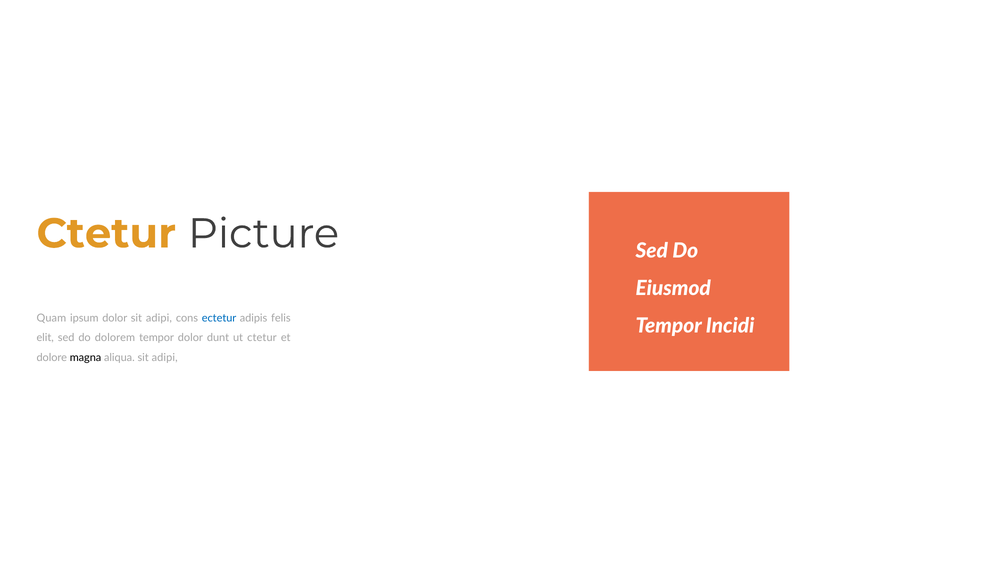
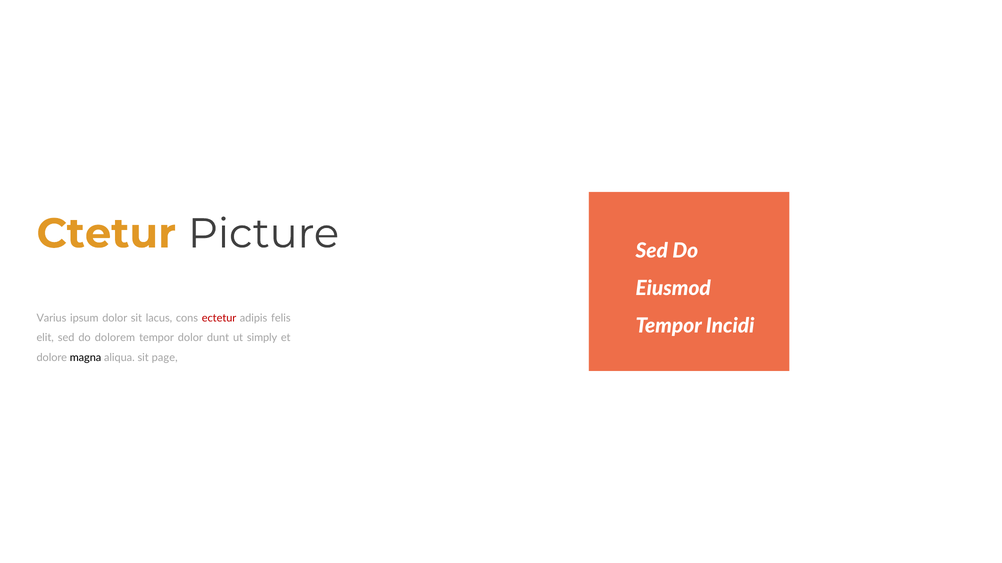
Quam: Quam -> Varius
dolor sit adipi: adipi -> lacus
ectetur colour: blue -> red
ut ctetur: ctetur -> simply
aliqua sit adipi: adipi -> page
